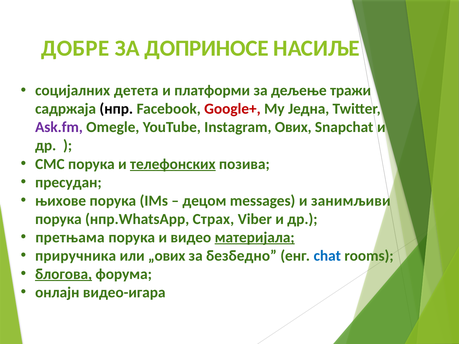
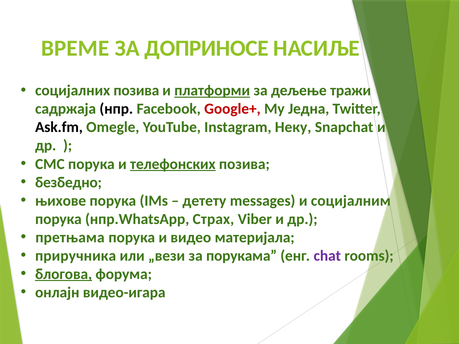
ДОБРЕ: ДОБРЕ -> ВРЕМЕ
социјалних детета: детета -> позива
платформи underline: none -> present
Ask.fm colour: purple -> black
Ових: Ових -> Неку
пресудан: пресудан -> безбедно
децом: децом -> детету
занимљиви: занимљиви -> социјалним
материјала underline: present -> none
„ових: „ових -> „вези
безбедно: безбедно -> порукама
chat colour: blue -> purple
